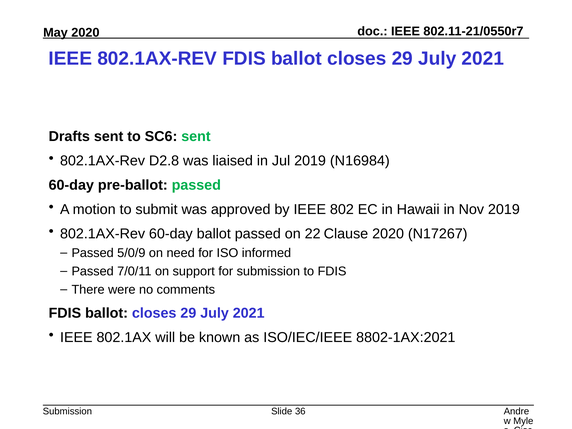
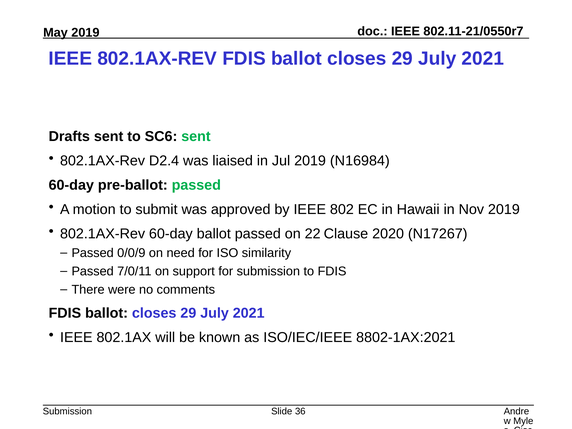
2020 at (85, 32): 2020 -> 2019
D2.8: D2.8 -> D2.4
5/0/9: 5/0/9 -> 0/0/9
informed: informed -> similarity
